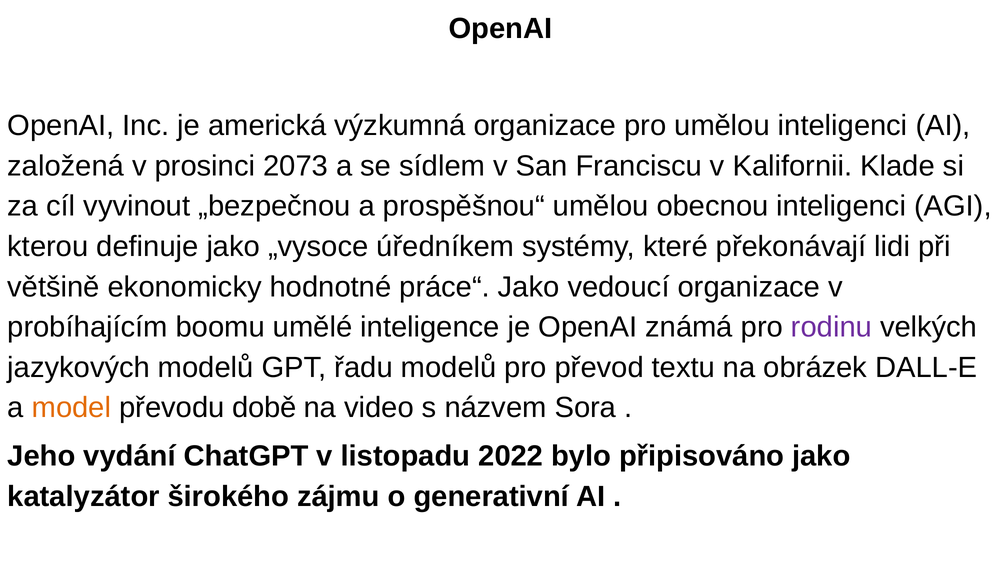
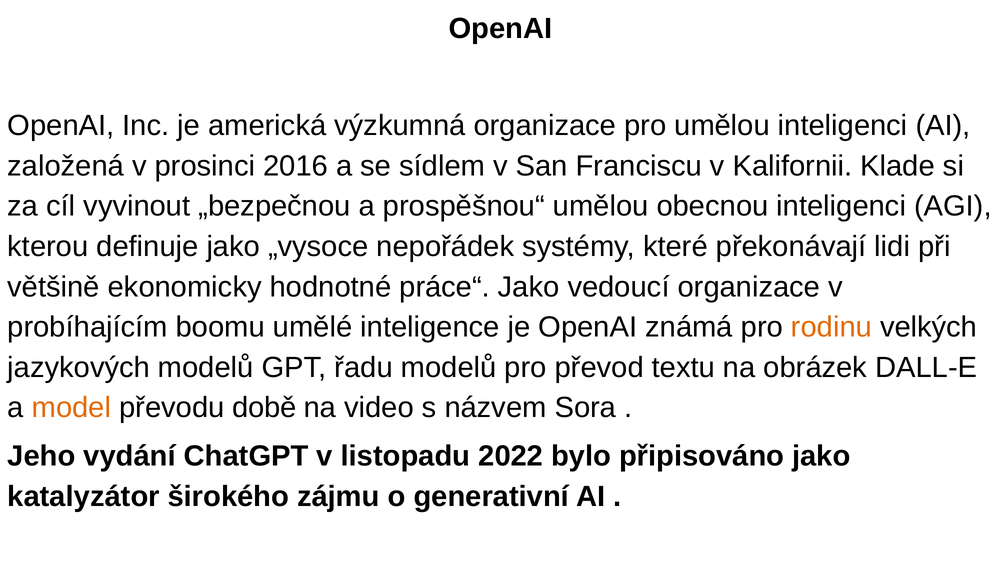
2073: 2073 -> 2016
úředníkem: úředníkem -> nepořádek
rodinu colour: purple -> orange
